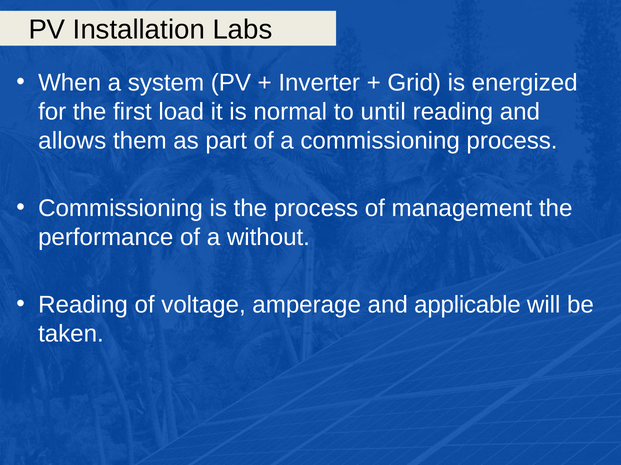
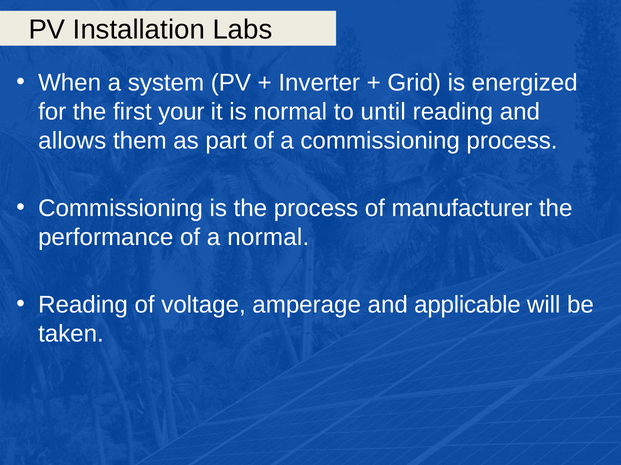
load: load -> your
management: management -> manufacturer
a without: without -> normal
